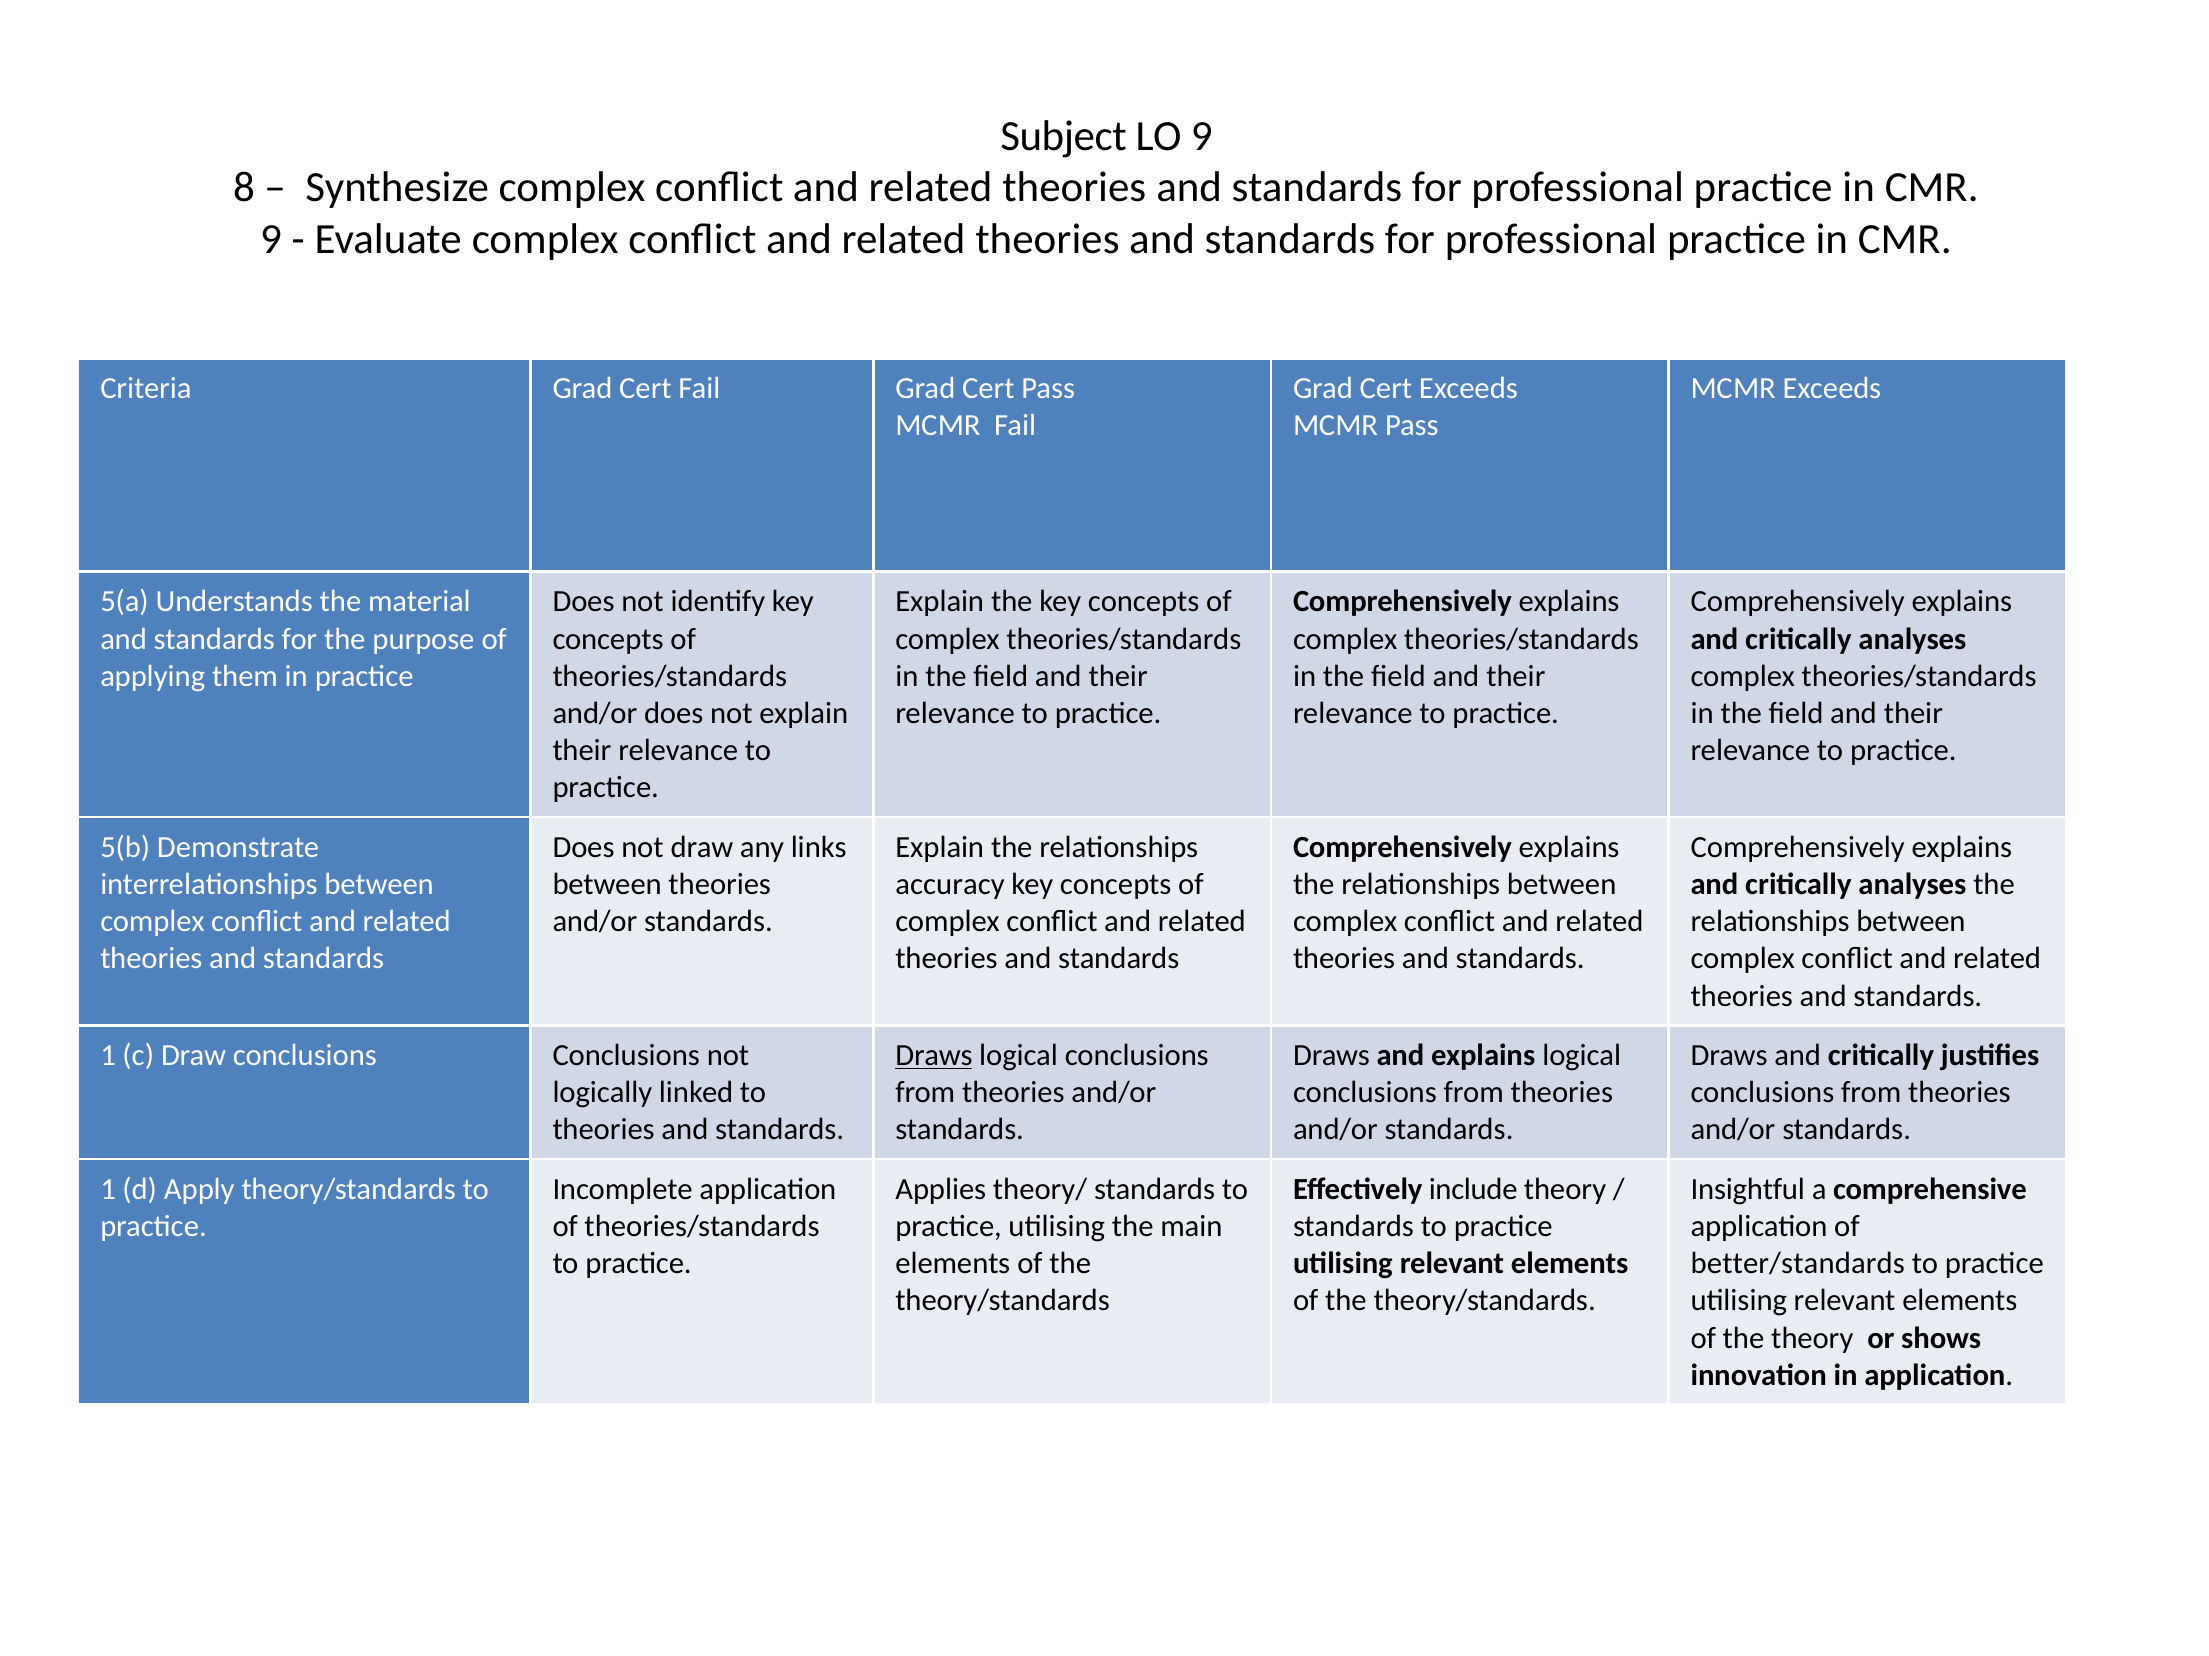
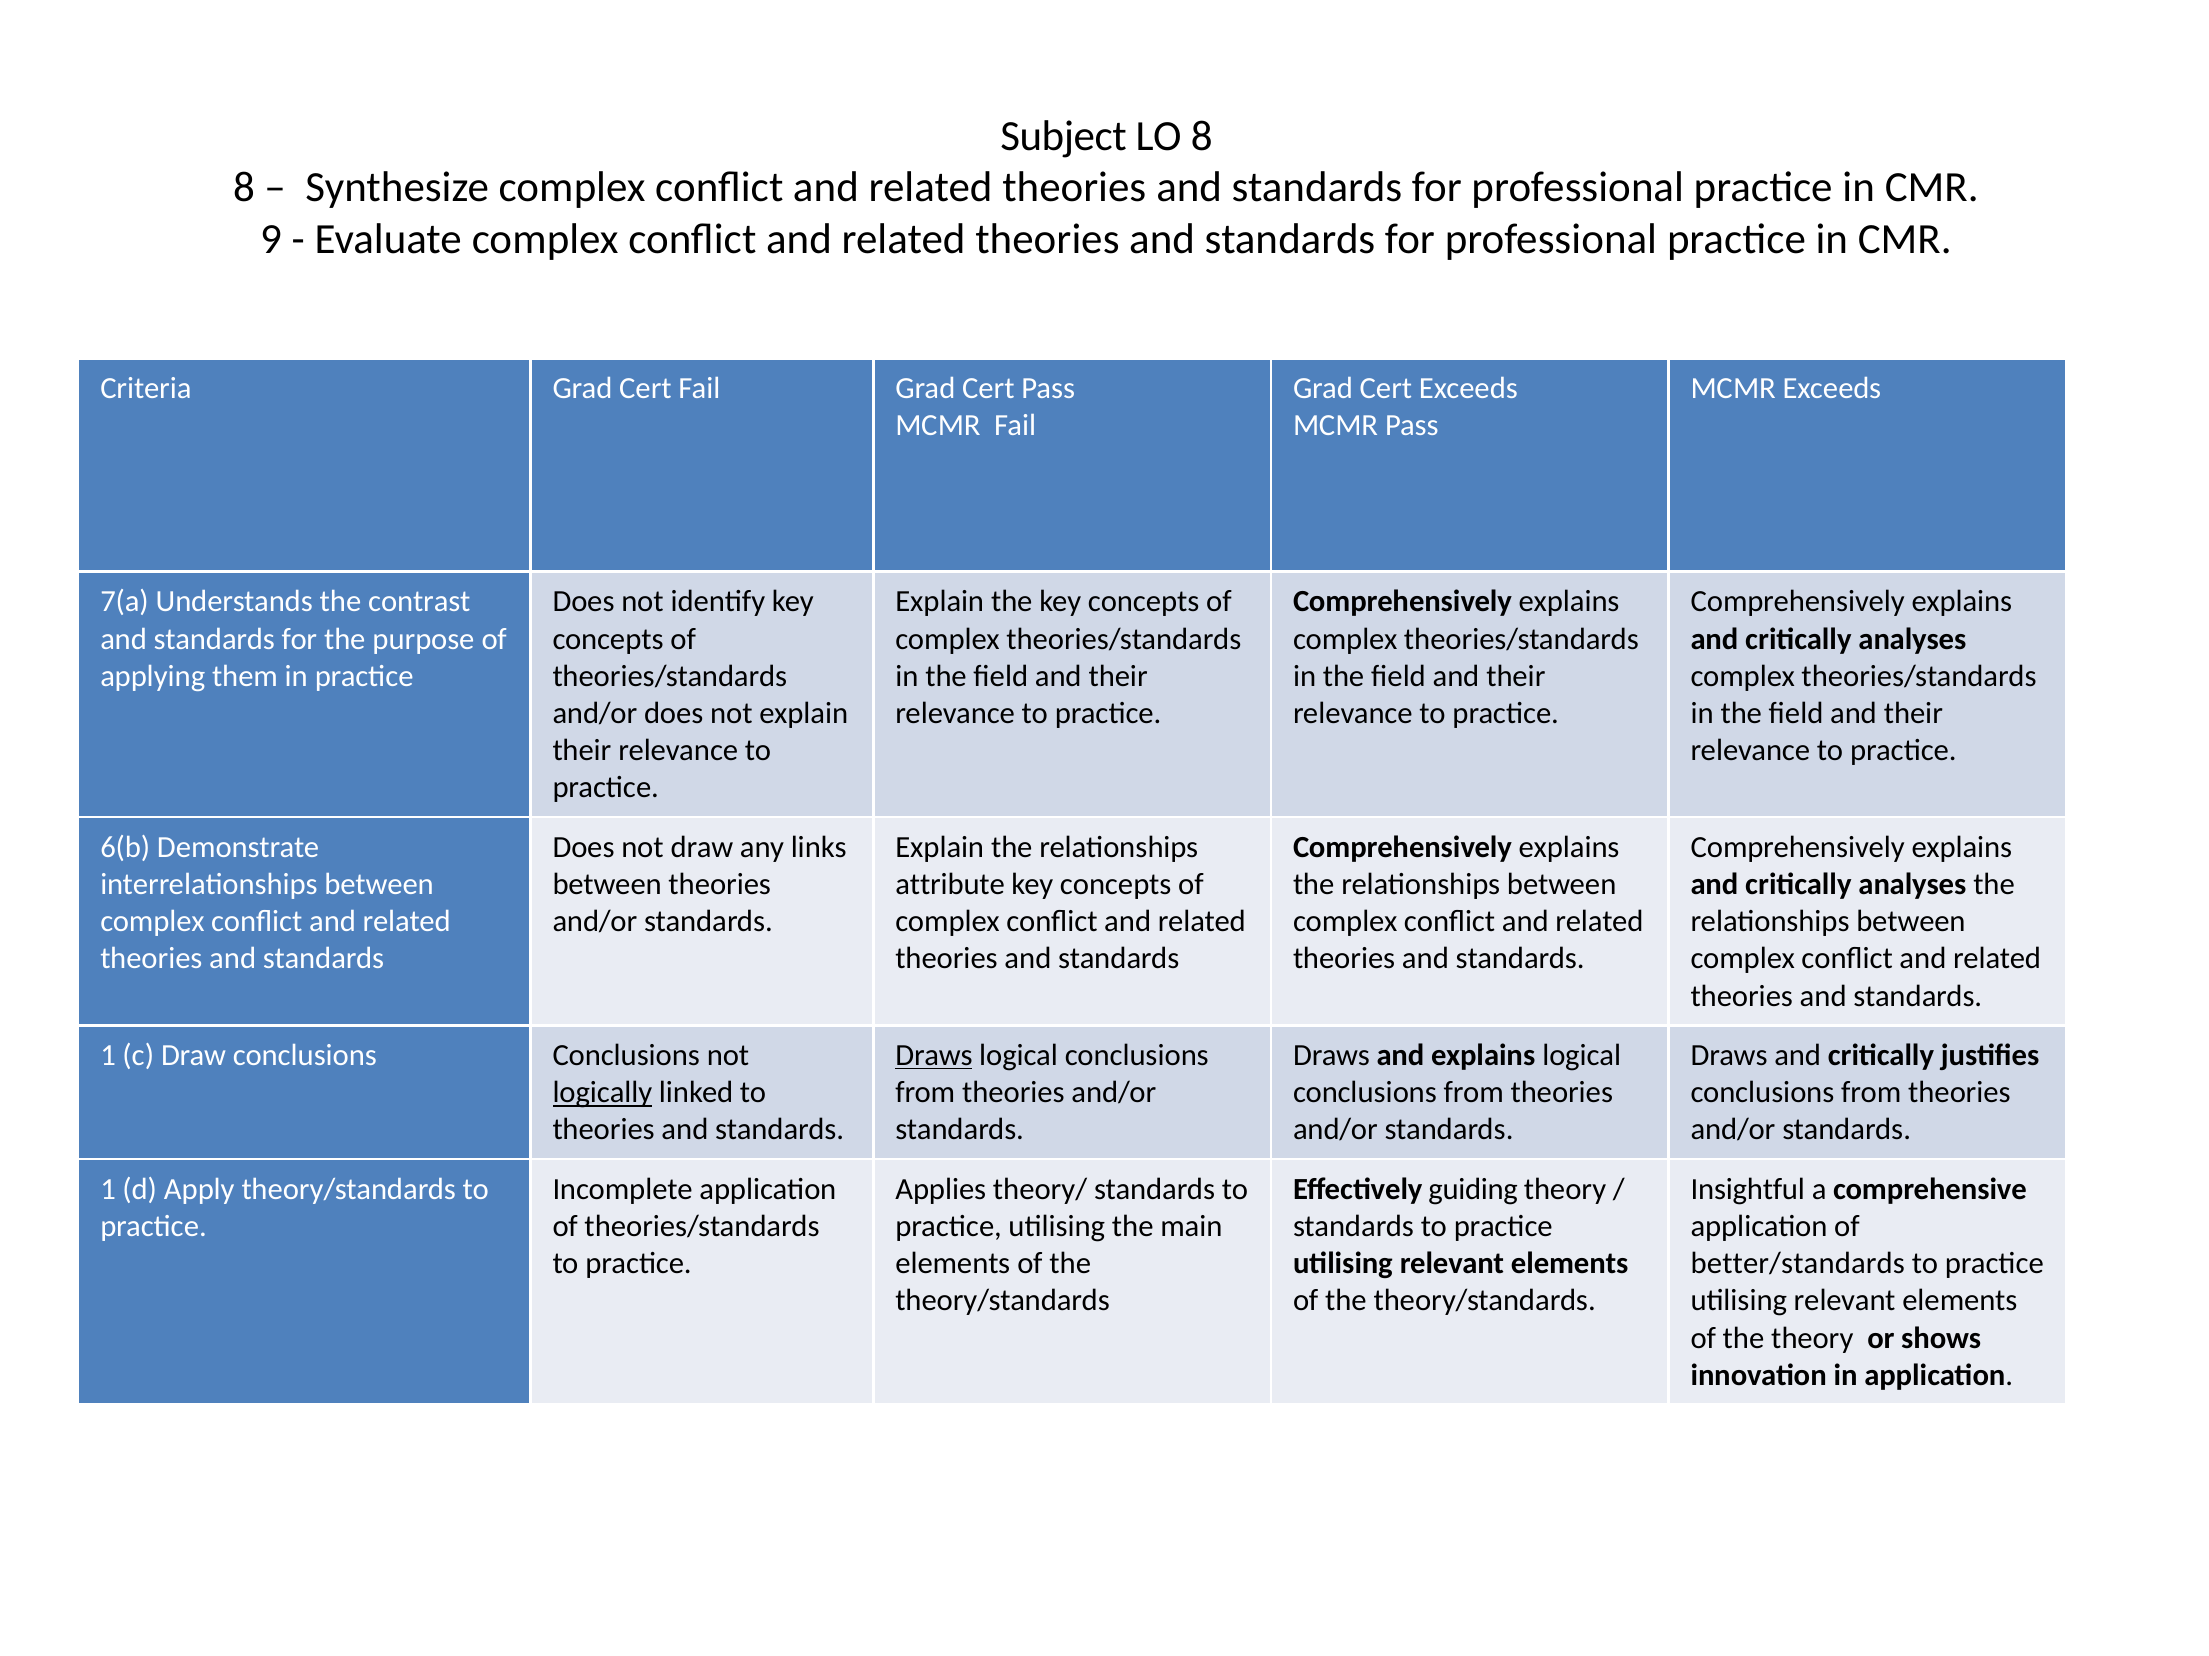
LO 9: 9 -> 8
5(a: 5(a -> 7(a
material: material -> contrast
5(b: 5(b -> 6(b
accuracy: accuracy -> attribute
logically underline: none -> present
include: include -> guiding
